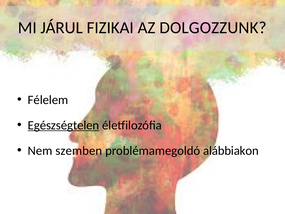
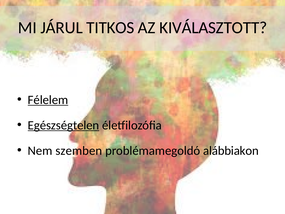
FIZIKAI: FIZIKAI -> TITKOS
DOLGOZZUNK: DOLGOZZUNK -> KIVÁLASZTOTT
Félelem underline: none -> present
